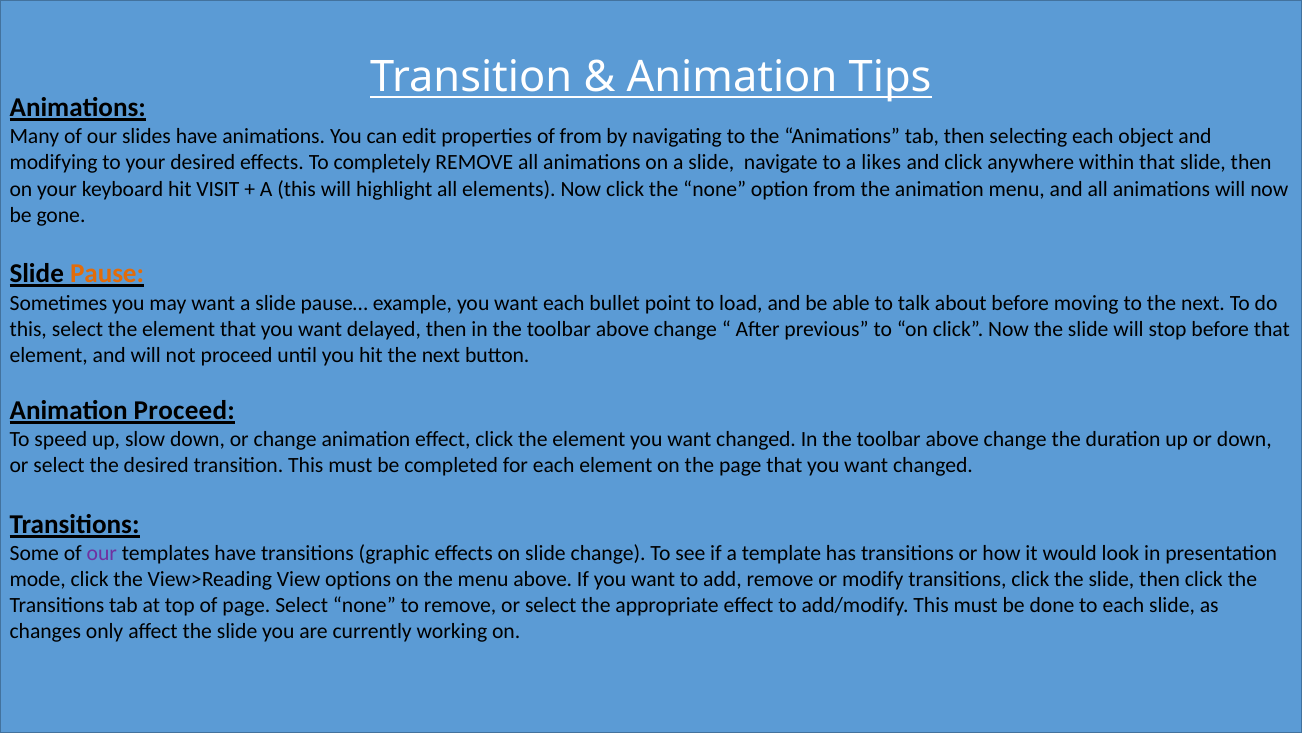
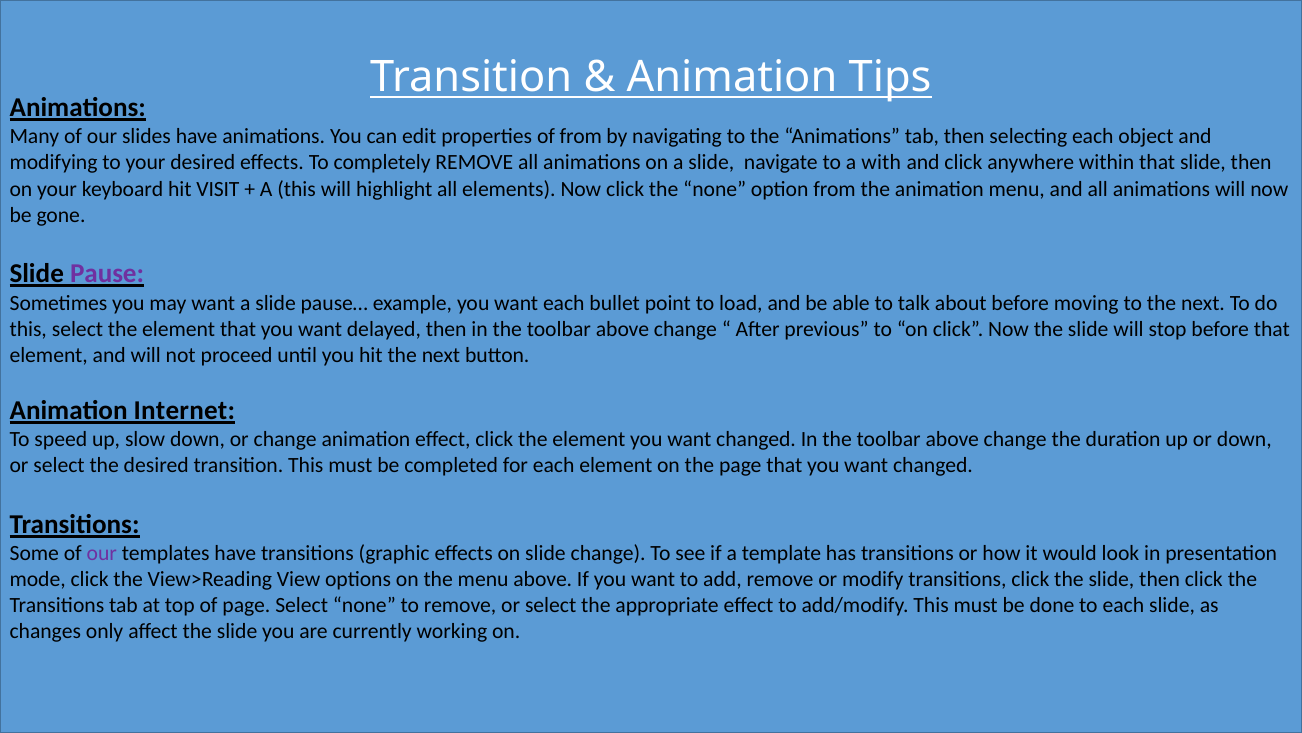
likes: likes -> with
Pause colour: orange -> purple
Animation Proceed: Proceed -> Internet
